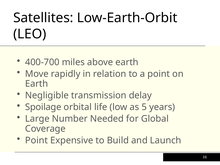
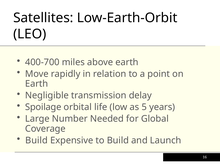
Point at (36, 140): Point -> Build
